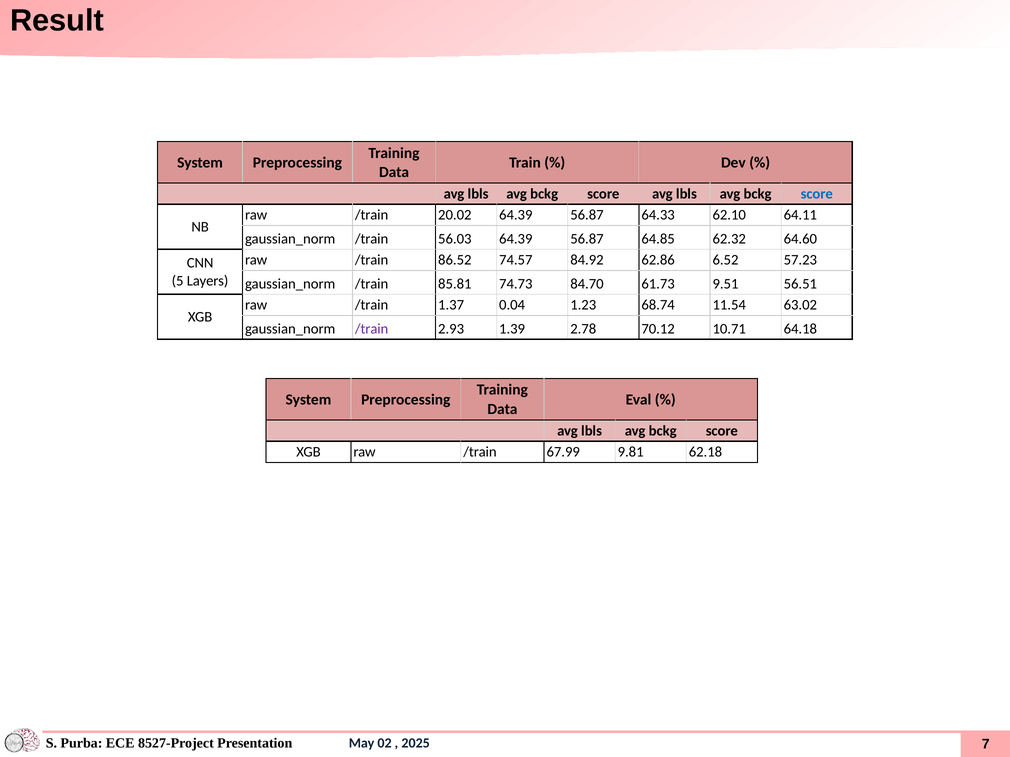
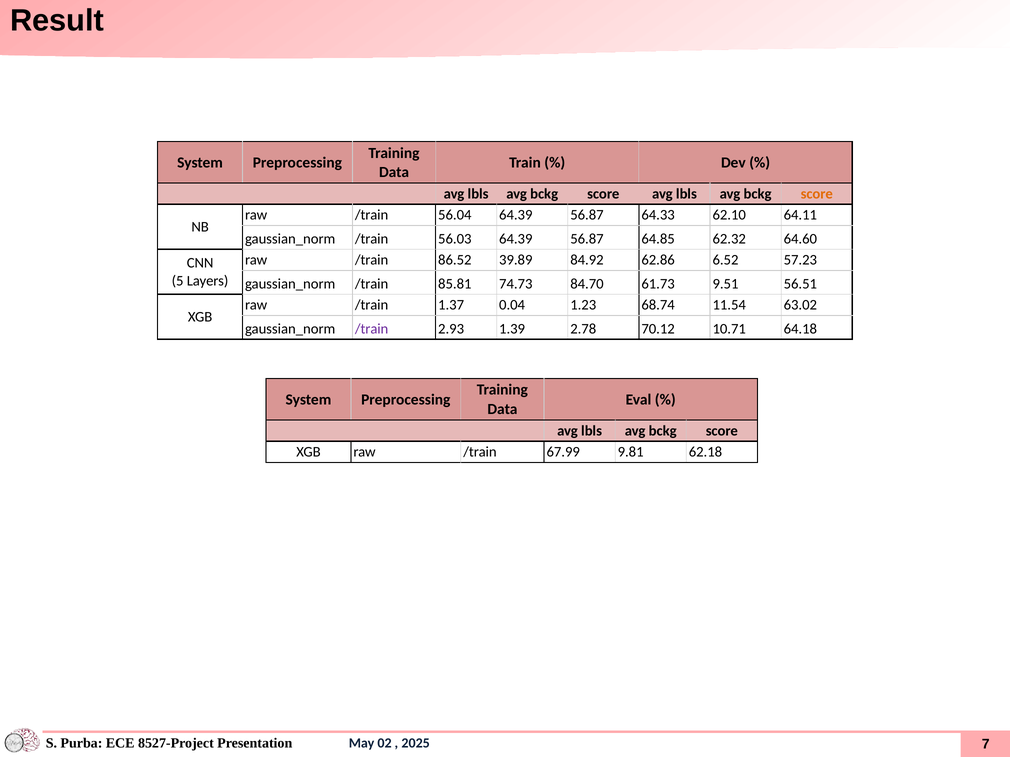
score at (817, 194) colour: blue -> orange
20.02: 20.02 -> 56.04
74.57: 74.57 -> 39.89
